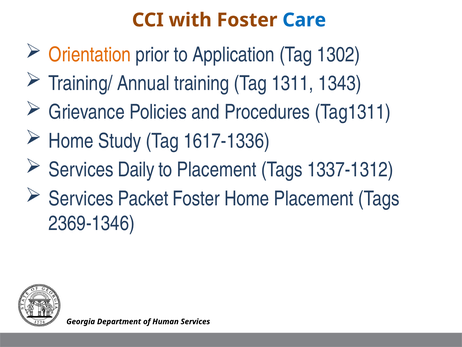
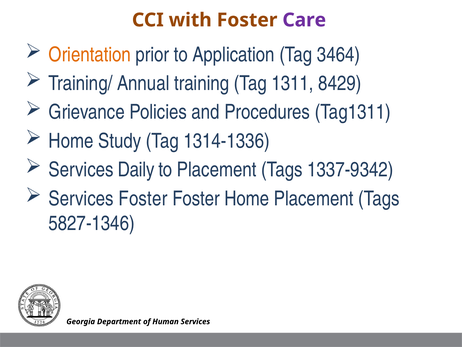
Care colour: blue -> purple
1302: 1302 -> 3464
1343: 1343 -> 8429
1617-1336: 1617-1336 -> 1314-1336
1337-1312: 1337-1312 -> 1337-9342
Services Packet: Packet -> Foster
2369-1346: 2369-1346 -> 5827-1346
